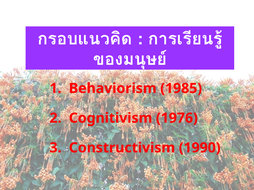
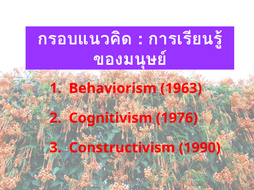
1985: 1985 -> 1963
